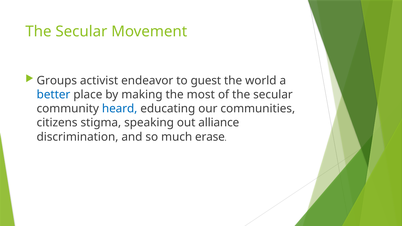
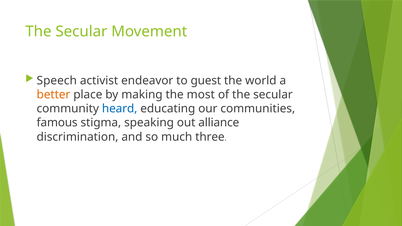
Groups: Groups -> Speech
better colour: blue -> orange
citizens: citizens -> famous
erase: erase -> three
